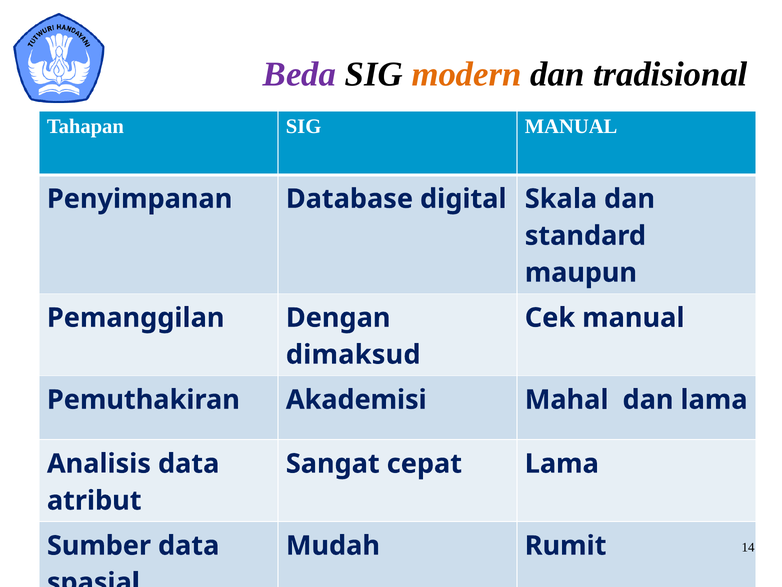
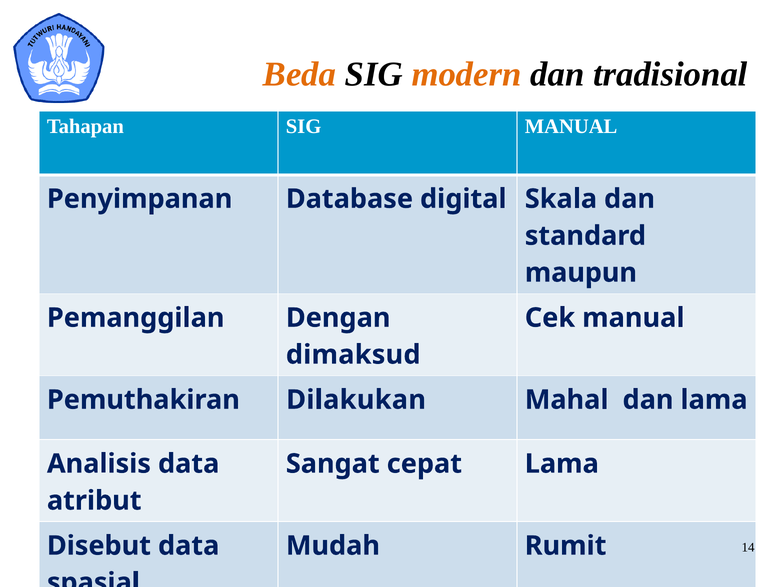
Beda colour: purple -> orange
Akademisi: Akademisi -> Dilakukan
Sumber: Sumber -> Disebut
